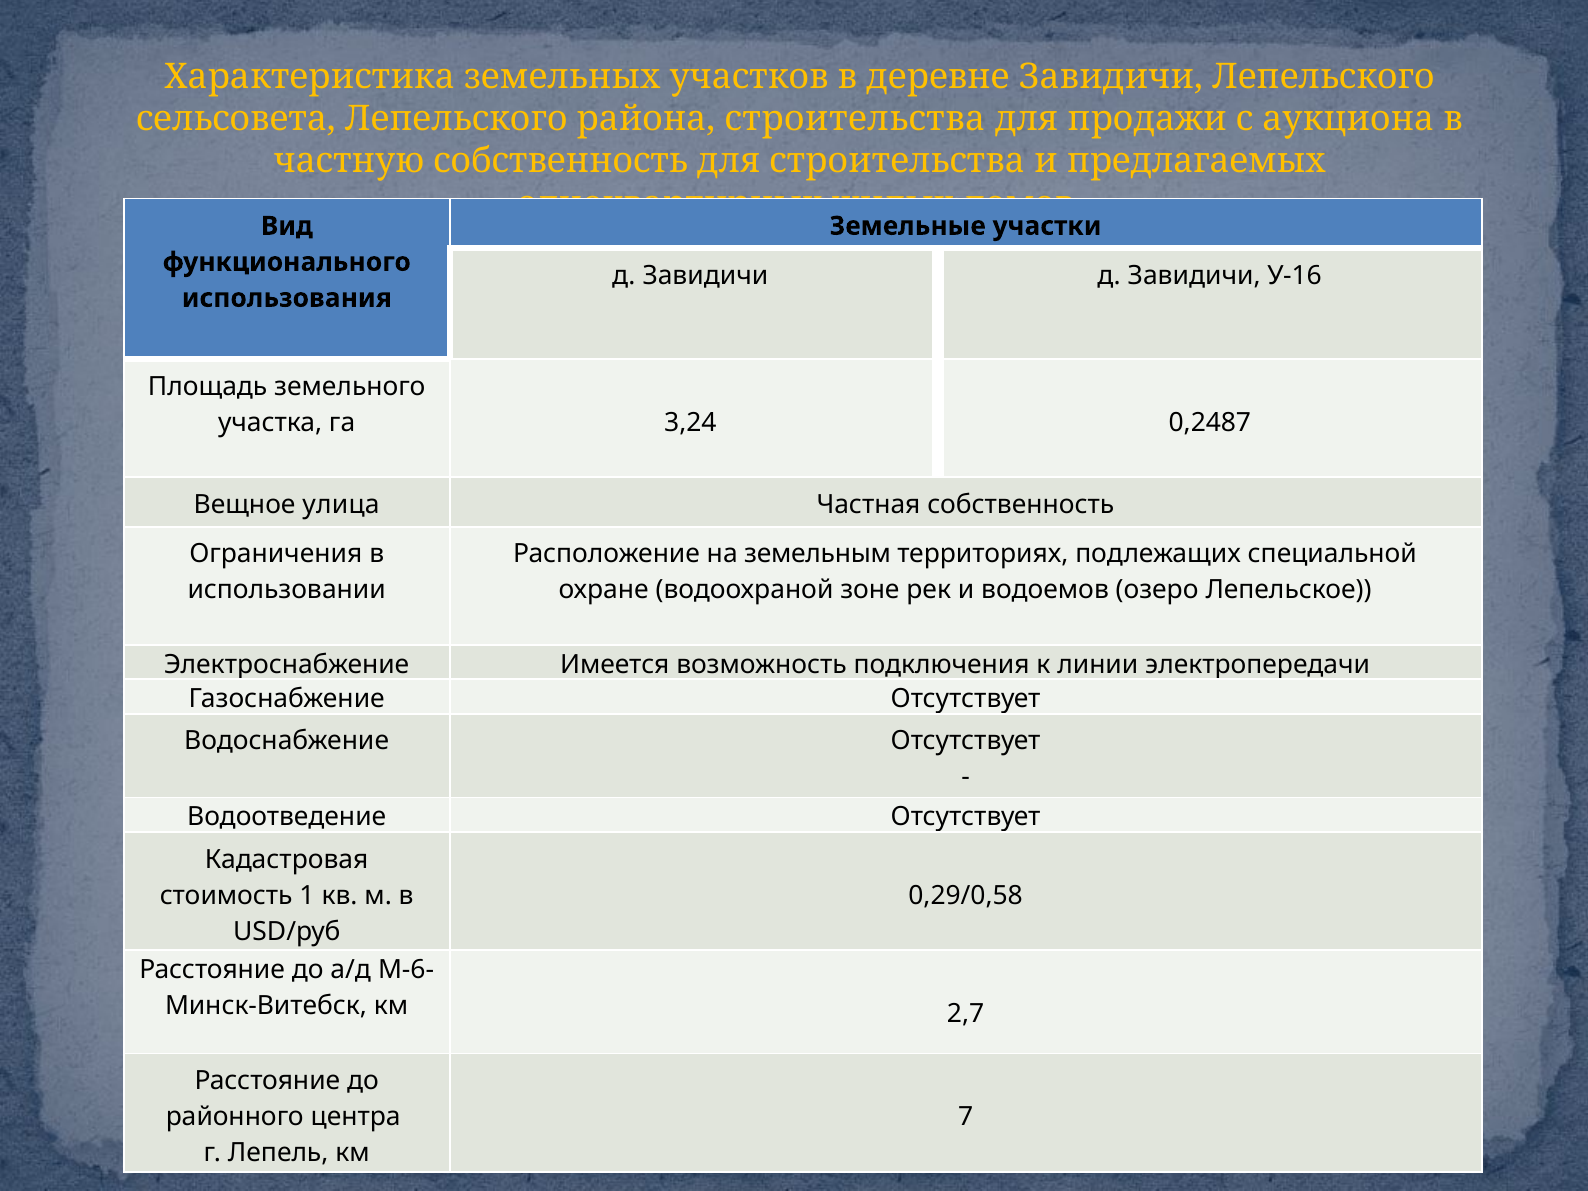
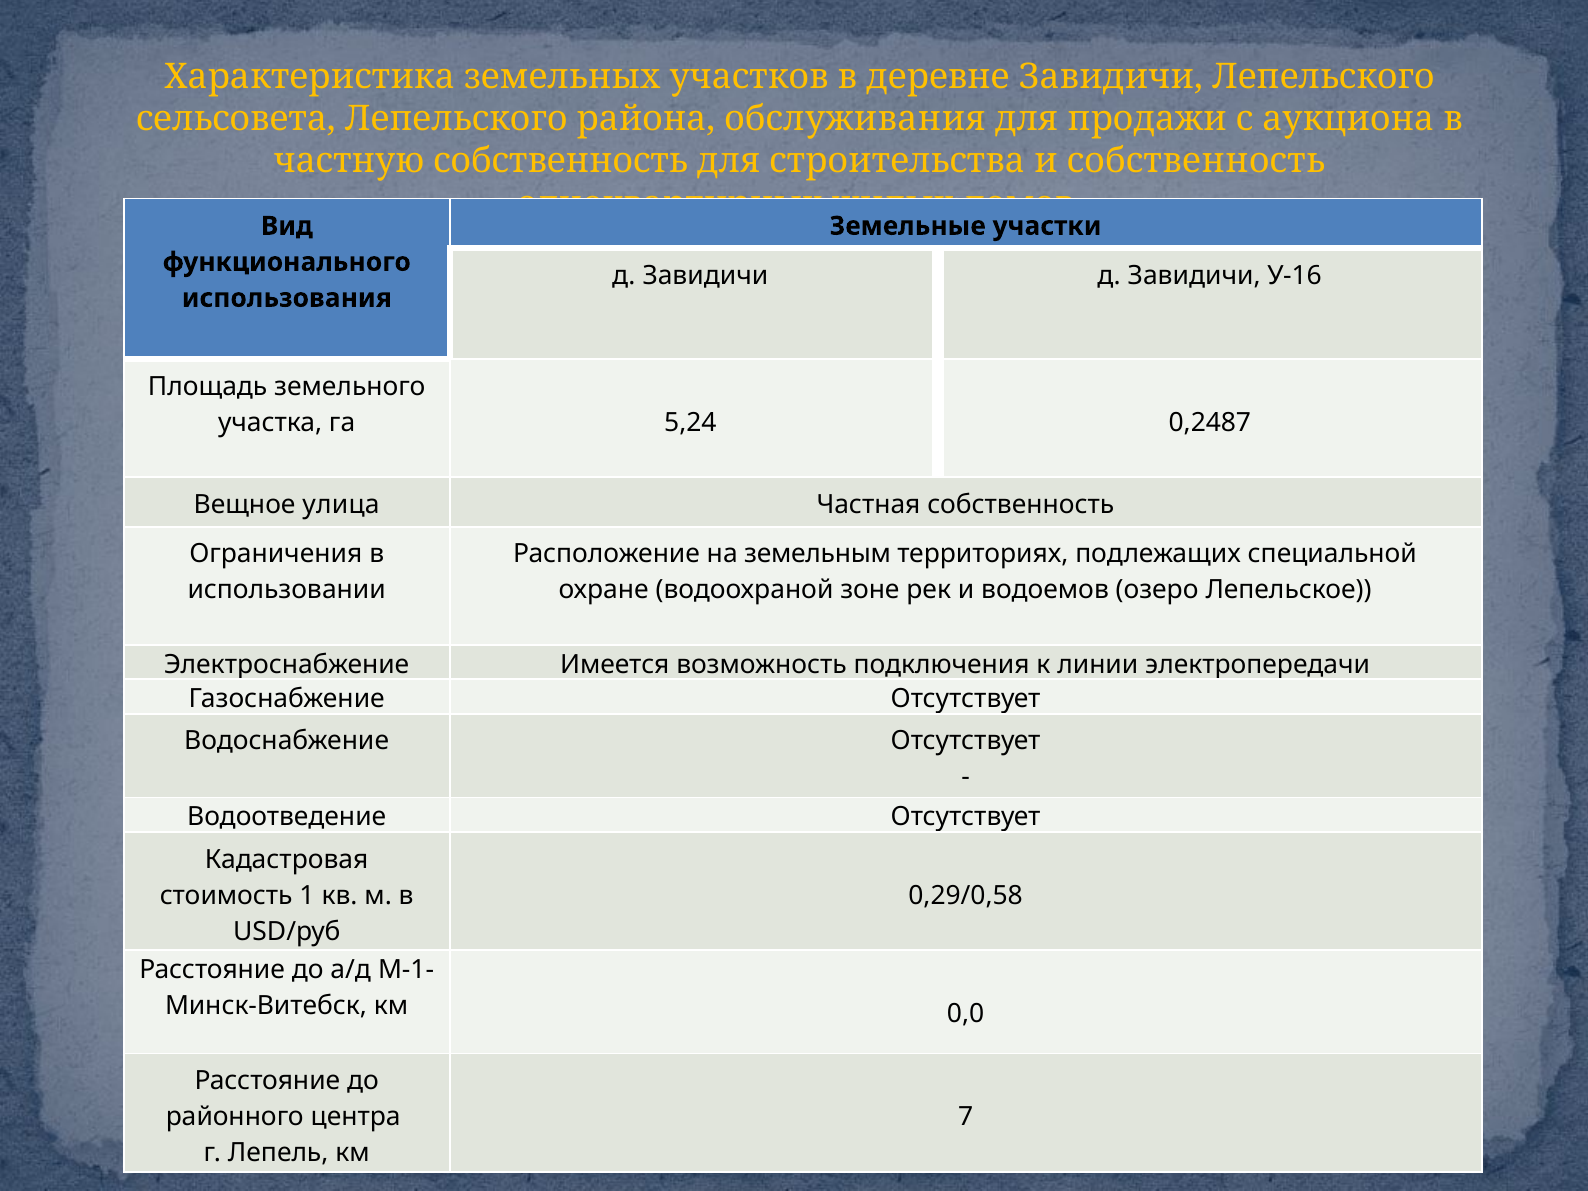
района строительства: строительства -> обслуживания
и предлагаемых: предлагаемых -> собственность
3,24: 3,24 -> 5,24
М-6-: М-6- -> М-1-
2,7: 2,7 -> 0,0
